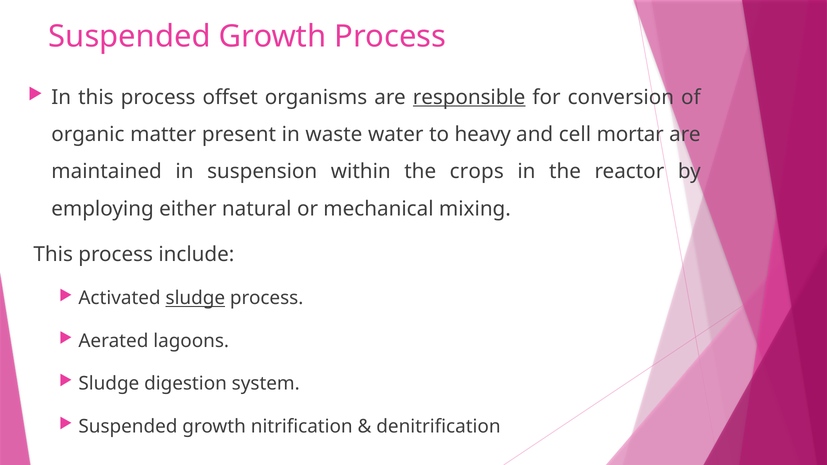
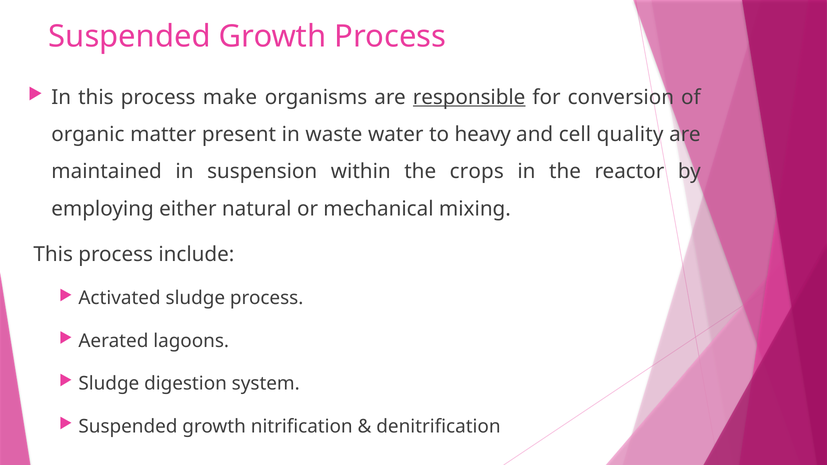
offset: offset -> make
mortar: mortar -> quality
sludge at (195, 298) underline: present -> none
